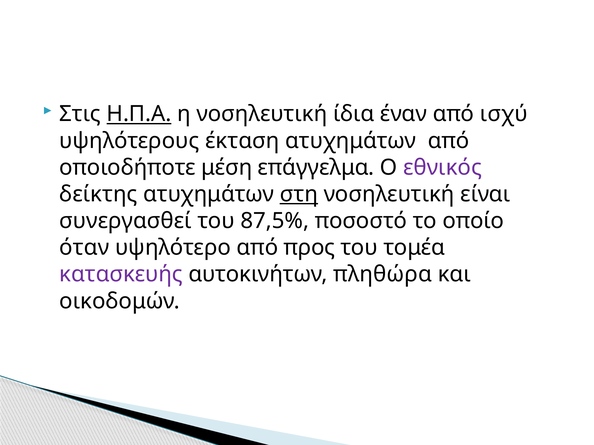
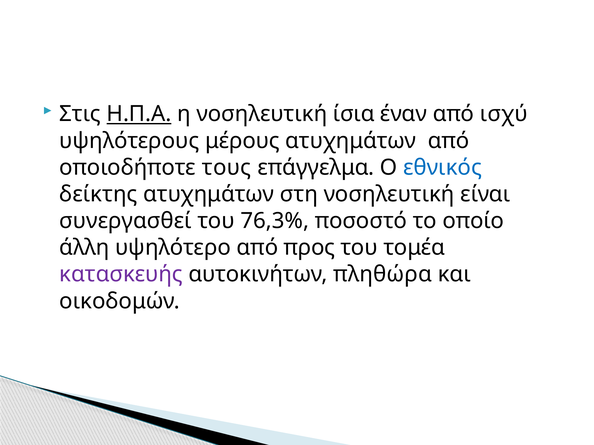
ίδια: ίδια -> ίσια
έκταση: έκταση -> μέρους
μέση: μέση -> τους
εθνικός colour: purple -> blue
στη underline: present -> none
87,5%: 87,5% -> 76,3%
όταν: όταν -> άλλη
